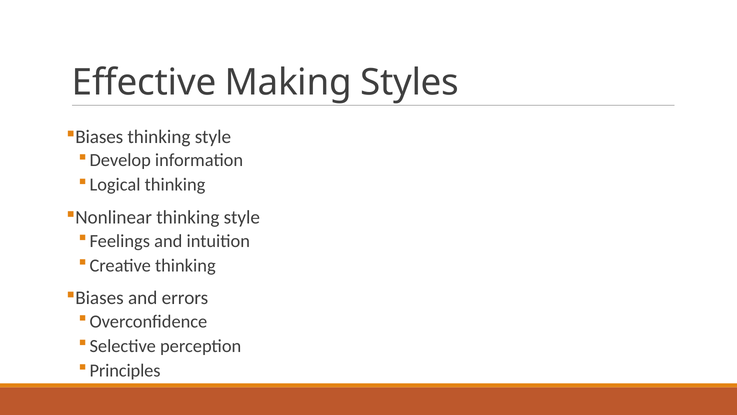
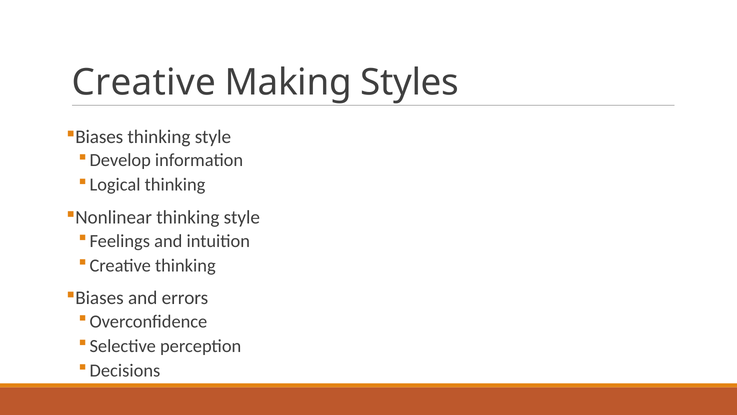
Effective at (144, 83): Effective -> Creative
Principles: Principles -> Decisions
